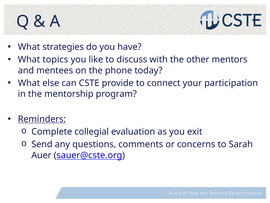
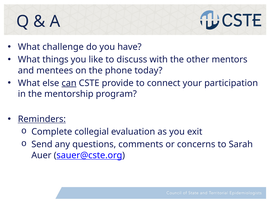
strategies: strategies -> challenge
topics: topics -> things
can underline: none -> present
